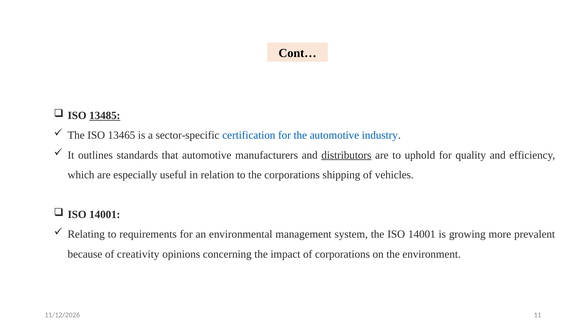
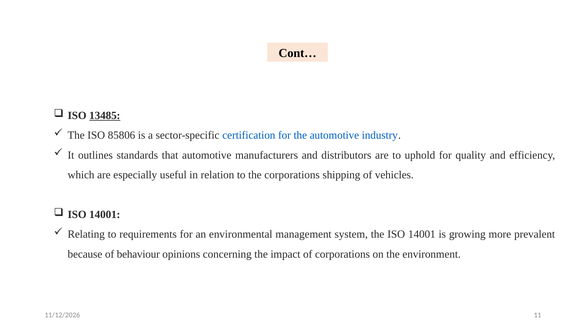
13465: 13465 -> 85806
distributors underline: present -> none
creativity: creativity -> behaviour
